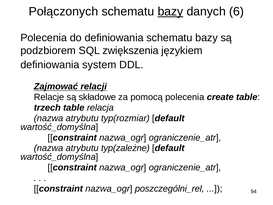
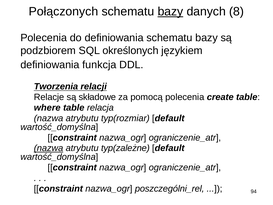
6: 6 -> 8
zwiększenia: zwiększenia -> określonych
system: system -> funkcja
Zajmować: Zajmować -> Tworzenia
trzech: trzech -> where
nazwa at (49, 148) underline: none -> present
